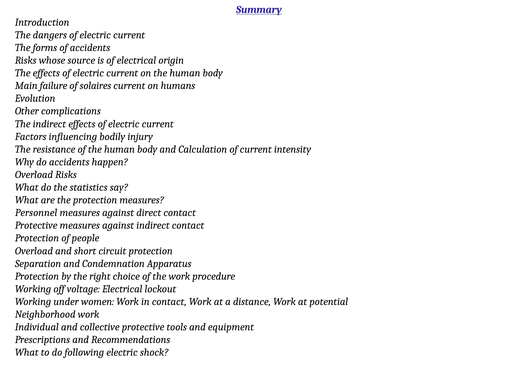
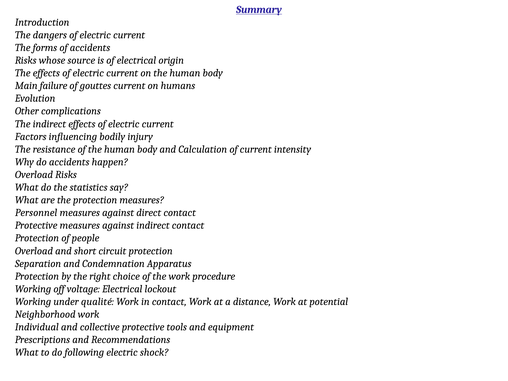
solaires: solaires -> gouttes
women: women -> qualité
